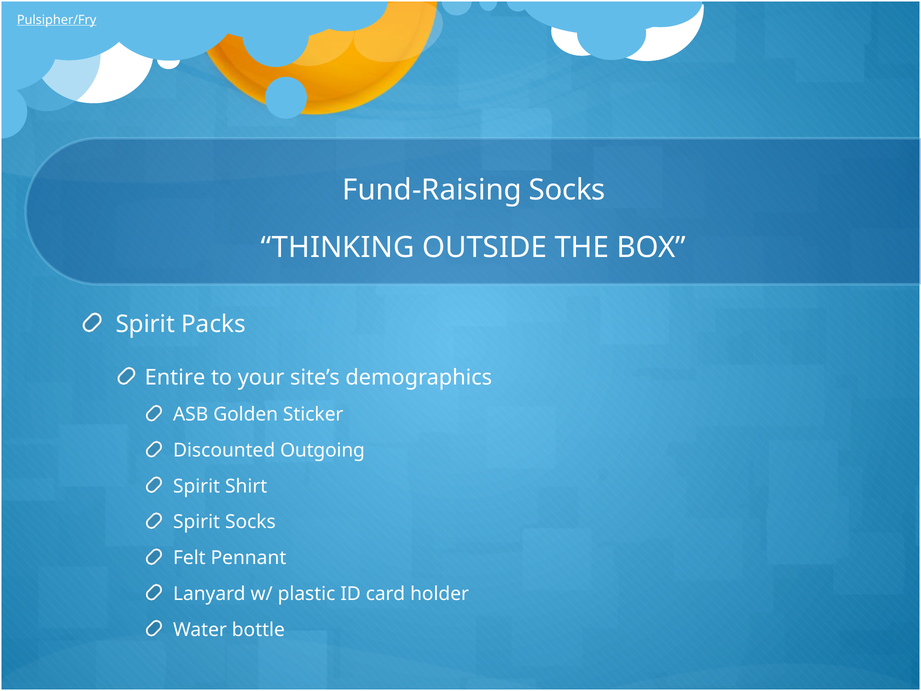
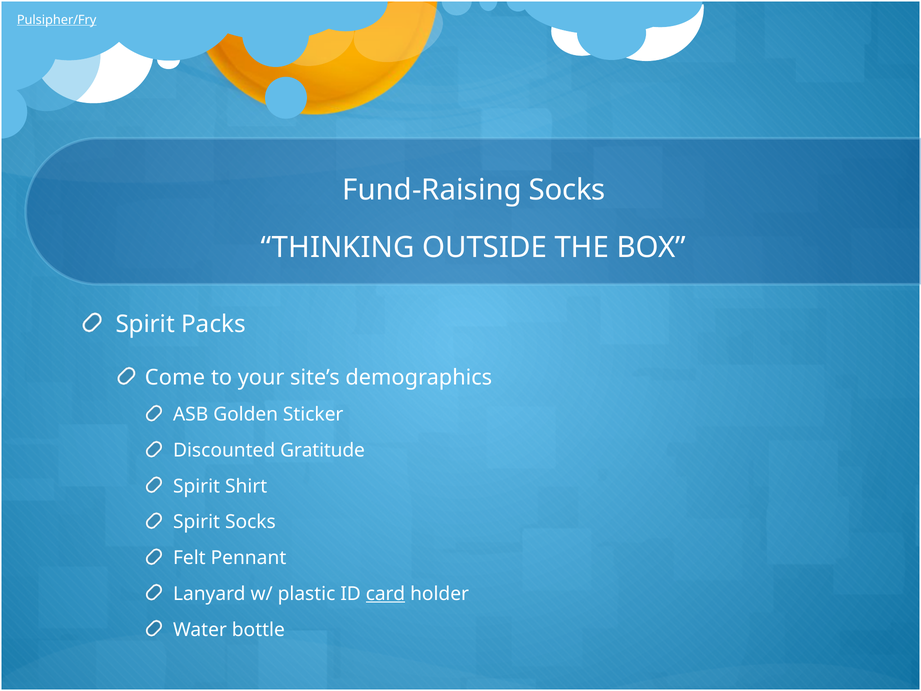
Entire: Entire -> Come
Outgoing: Outgoing -> Gratitude
card underline: none -> present
